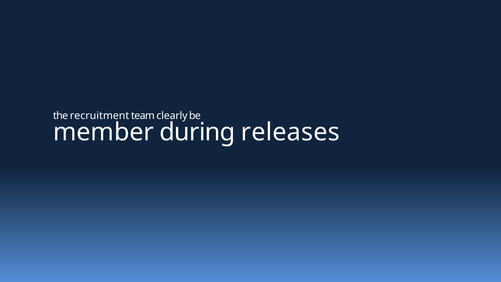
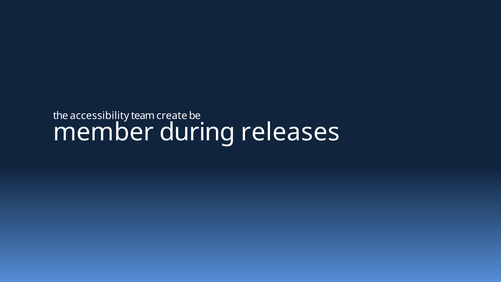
recruitment: recruitment -> accessibility
clearly: clearly -> create
